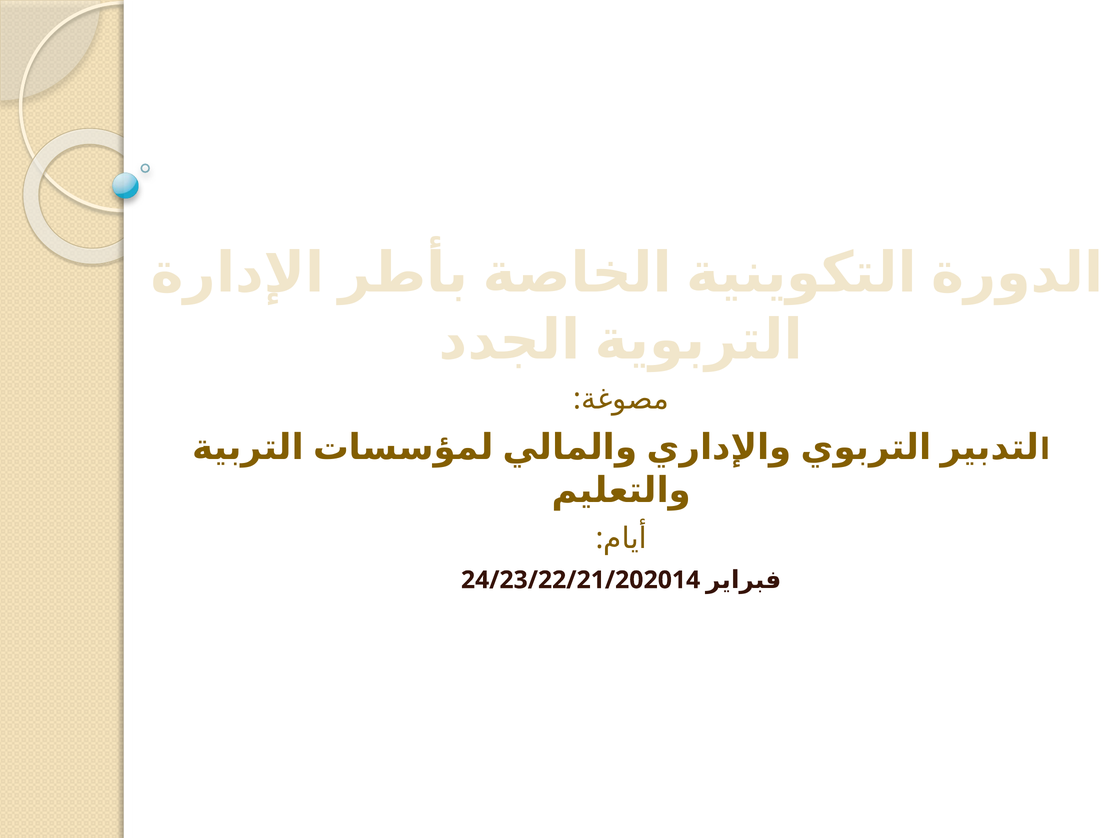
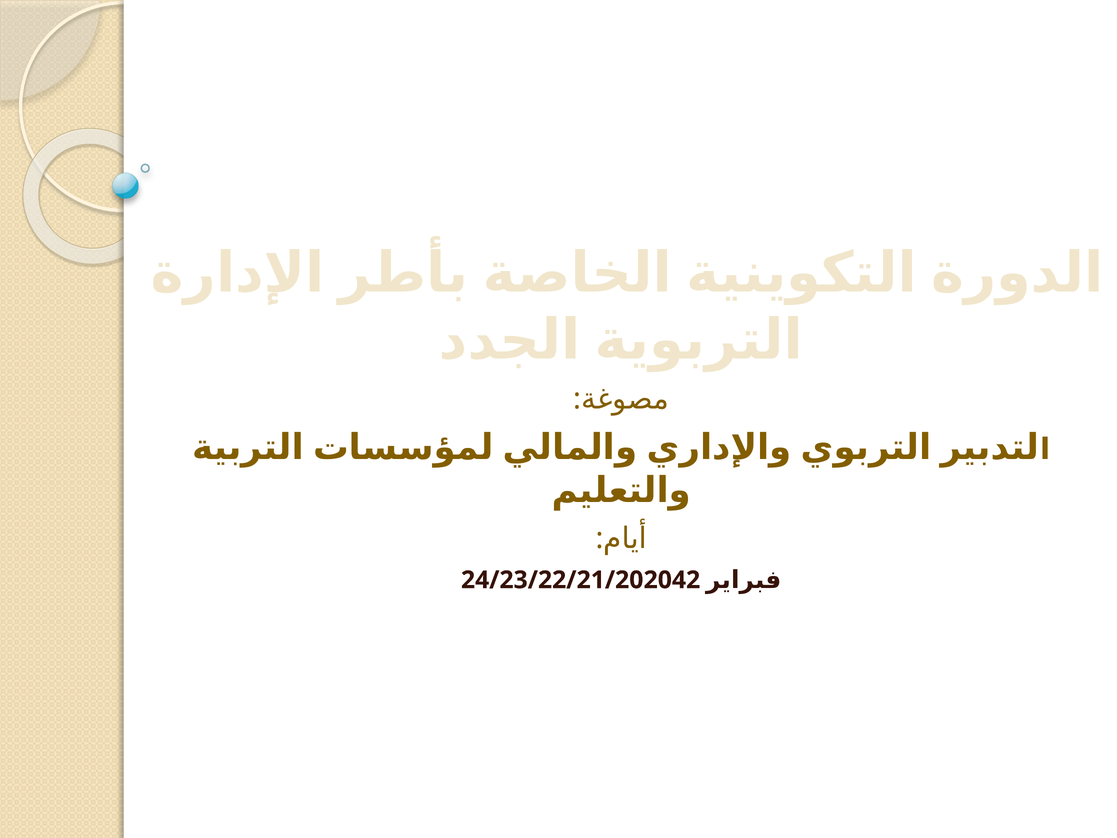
2014: 2014 -> 2042
